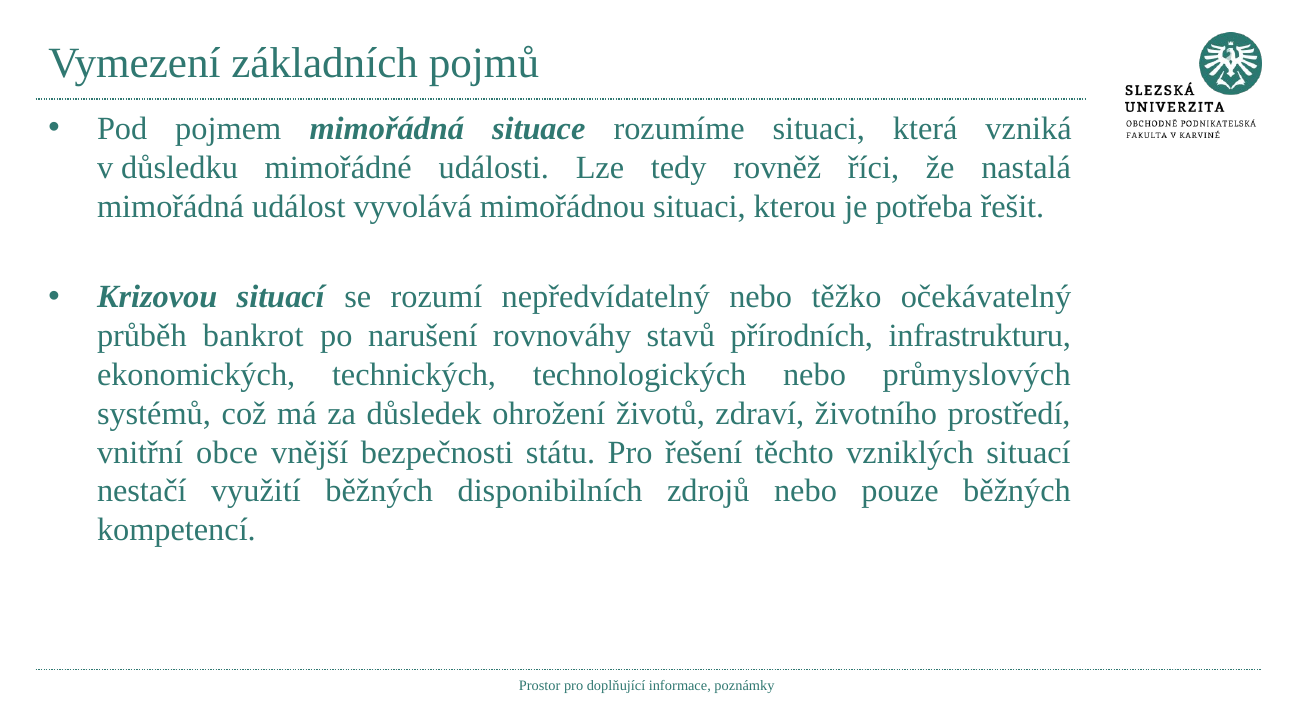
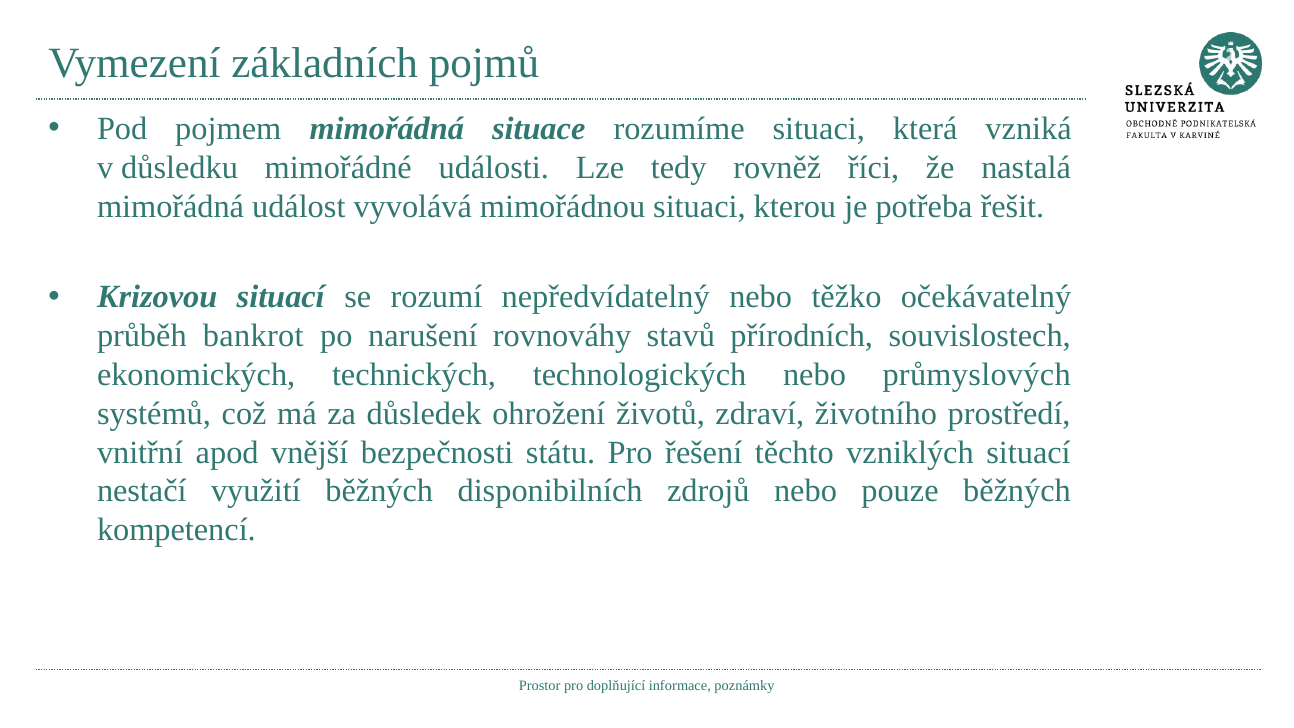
infrastrukturu: infrastrukturu -> souvislostech
obce: obce -> apod
